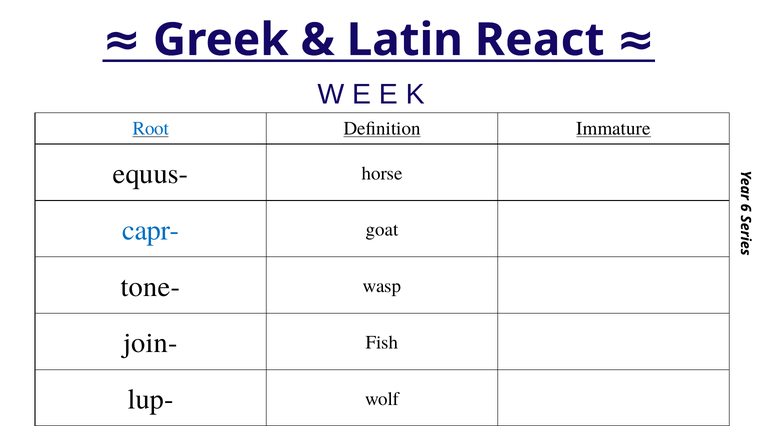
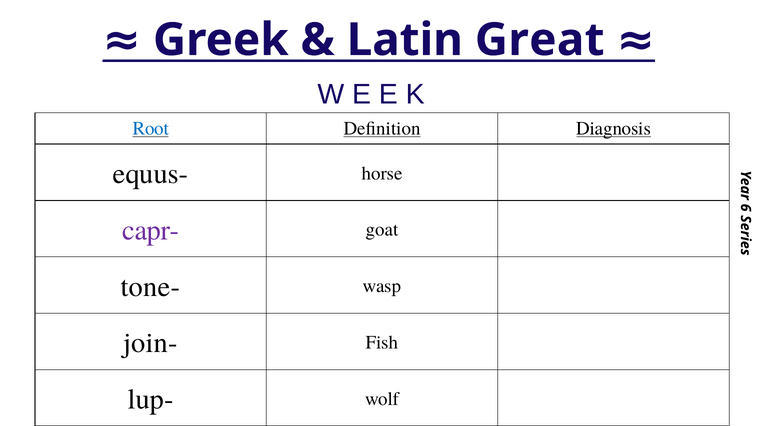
React: React -> Great
Immature: Immature -> Diagnosis
capr- colour: blue -> purple
